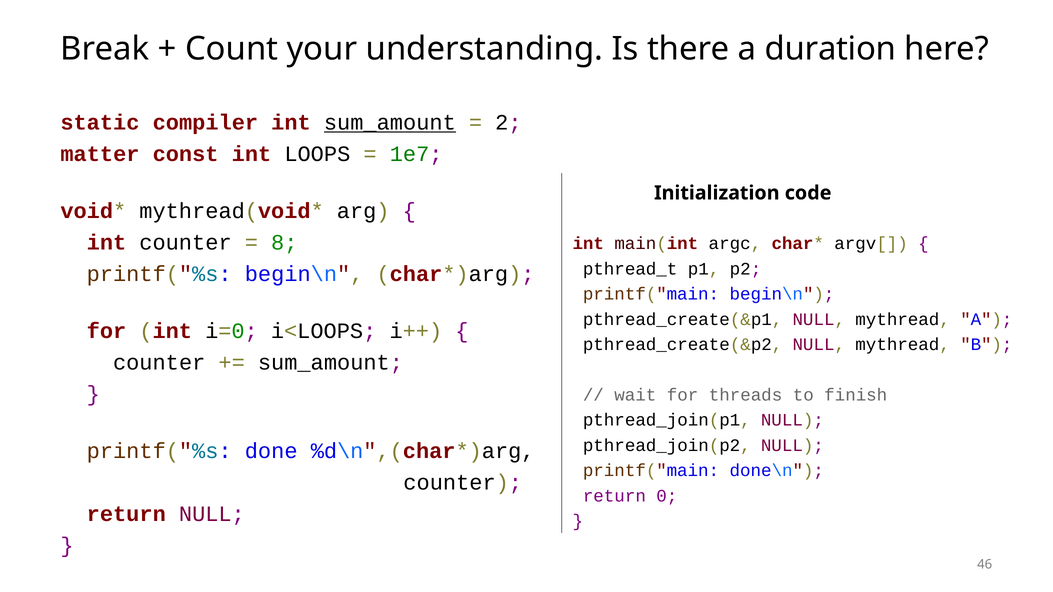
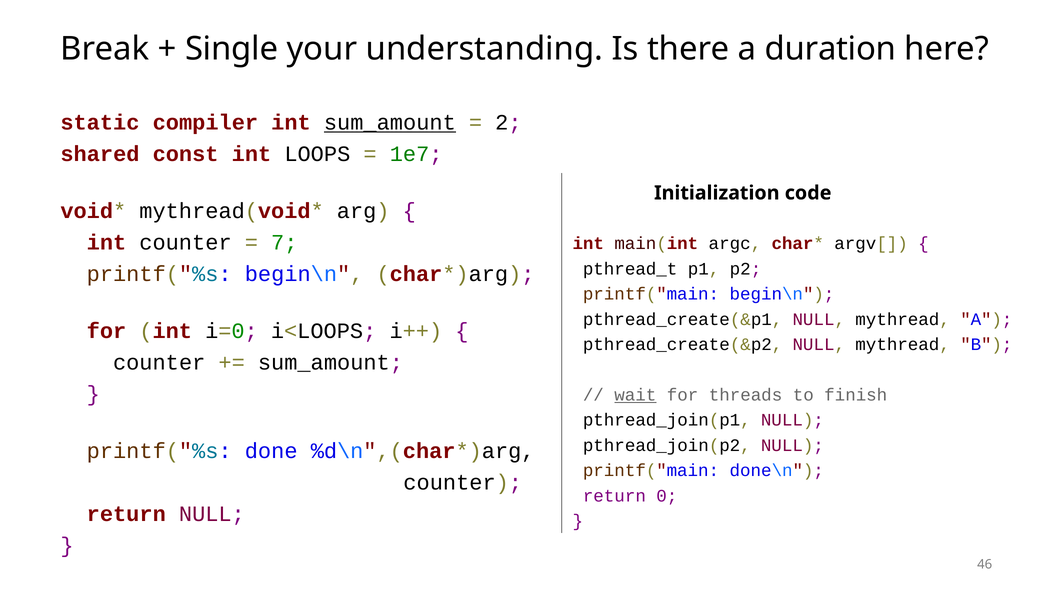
Count: Count -> Single
matter: matter -> shared
8: 8 -> 7
wait underline: none -> present
